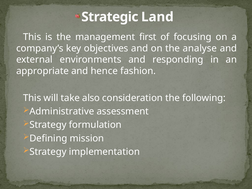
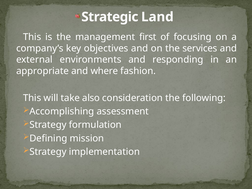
analyse: analyse -> services
hence: hence -> where
Administrative: Administrative -> Accomplishing
